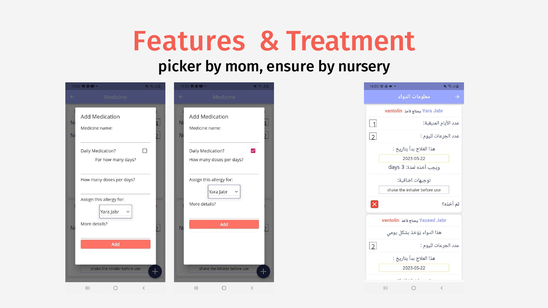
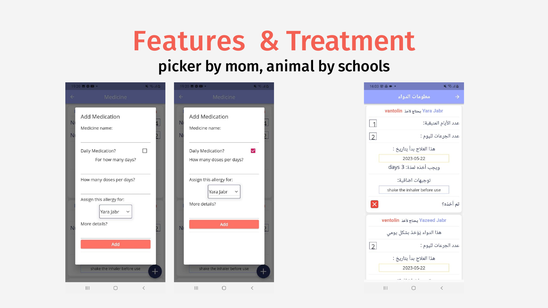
ensure: ensure -> animal
nursery: nursery -> schools
